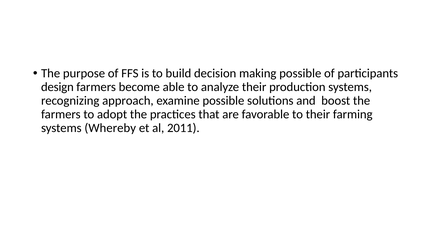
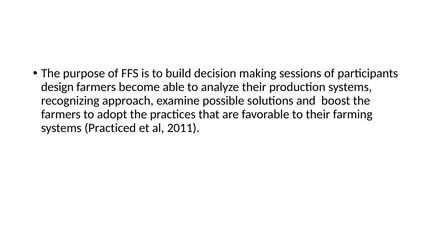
making possible: possible -> sessions
Whereby: Whereby -> Practiced
